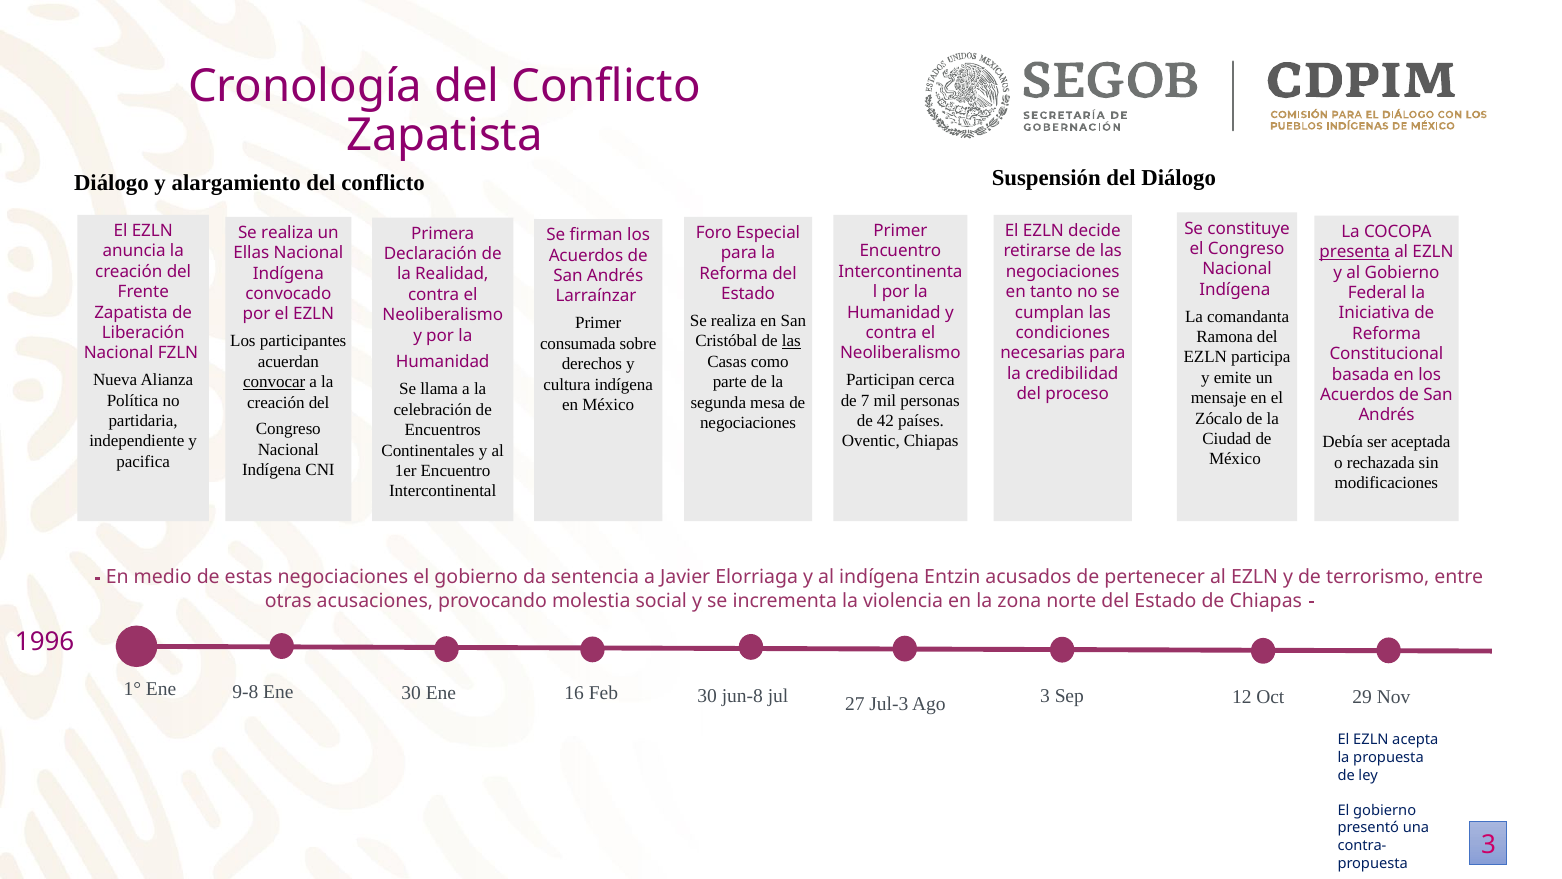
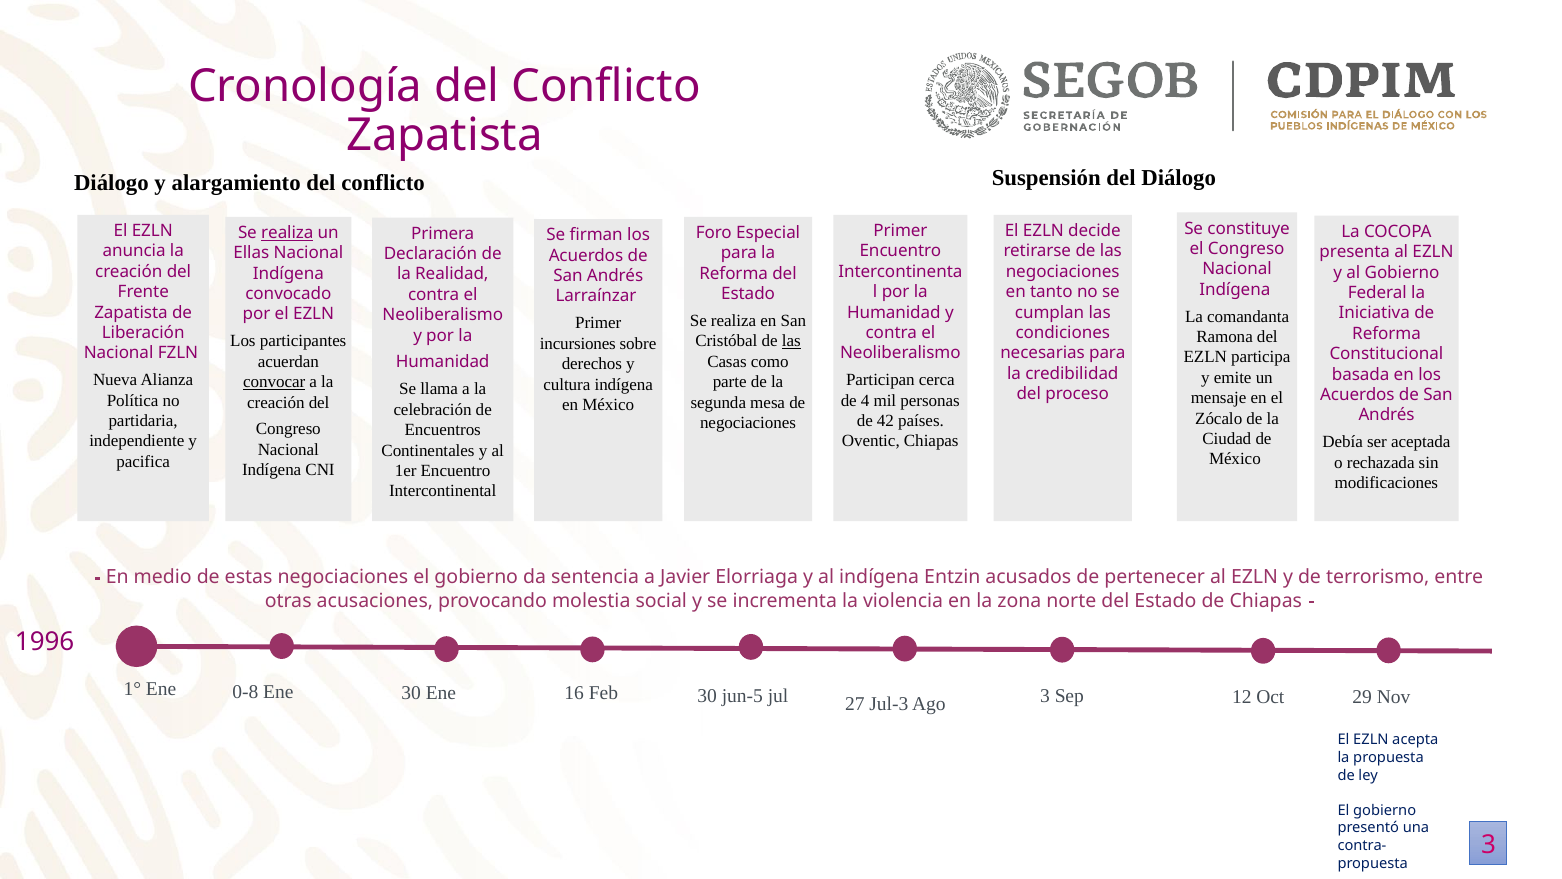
realiza at (287, 233) underline: none -> present
presenta underline: present -> none
consumada: consumada -> incursiones
7: 7 -> 4
9-8: 9-8 -> 0-8
jun-8: jun-8 -> jun-5
